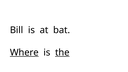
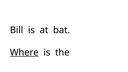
the underline: present -> none
